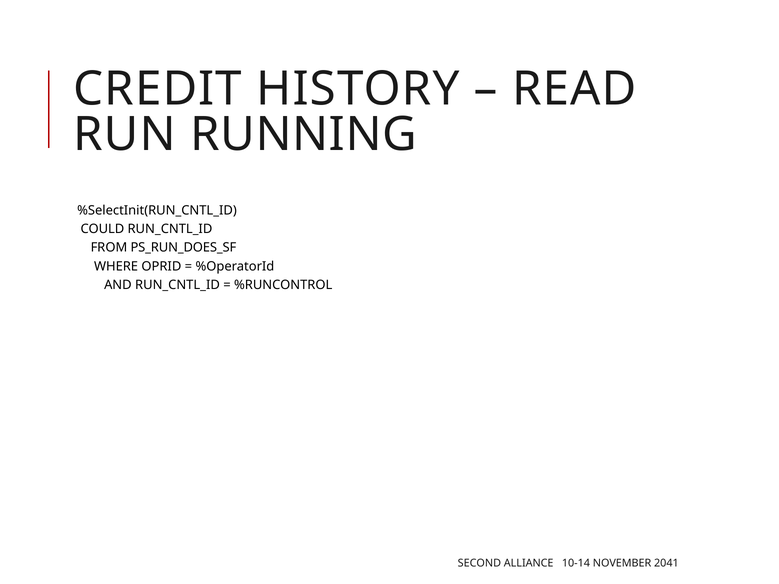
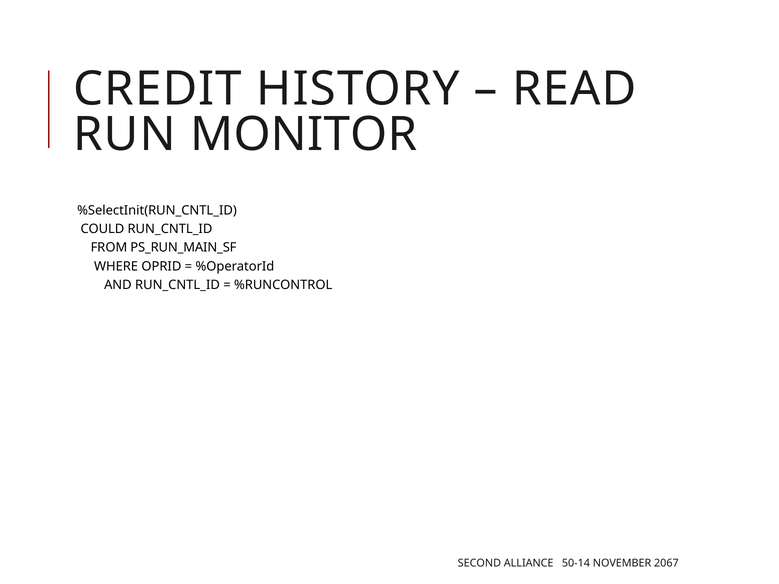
RUNNING: RUNNING -> MONITOR
PS_RUN_DOES_SF: PS_RUN_DOES_SF -> PS_RUN_MAIN_SF
10-14: 10-14 -> 50-14
2041: 2041 -> 2067
